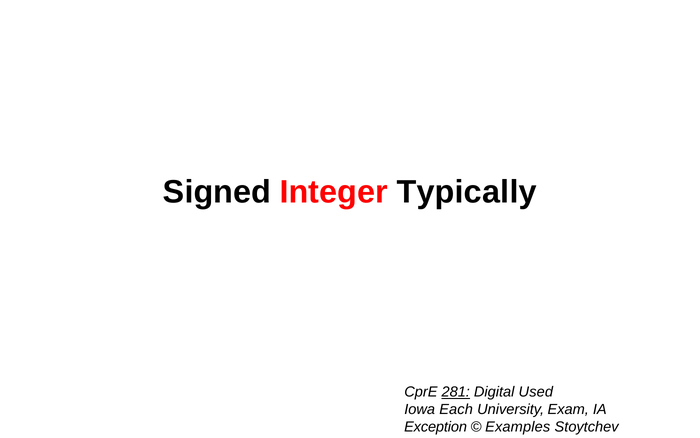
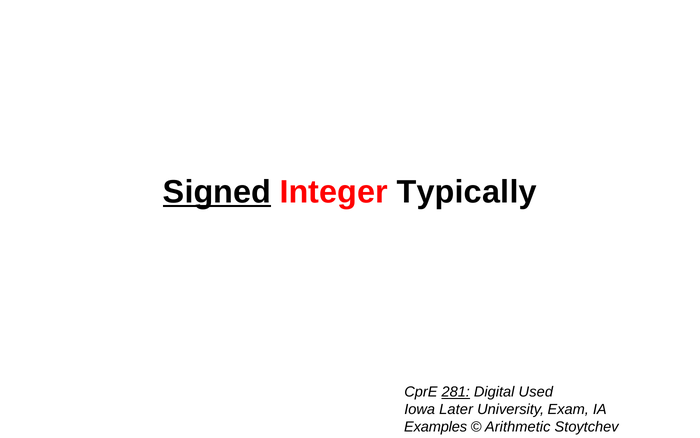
Signed underline: none -> present
Each: Each -> Later
Exception: Exception -> Examples
Examples: Examples -> Arithmetic
